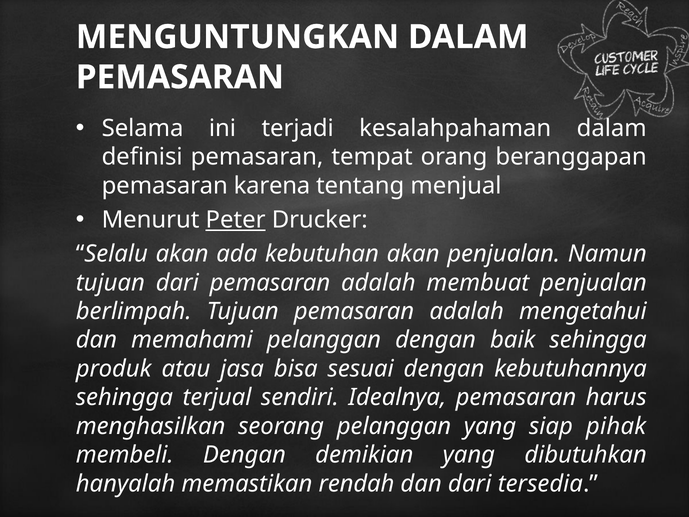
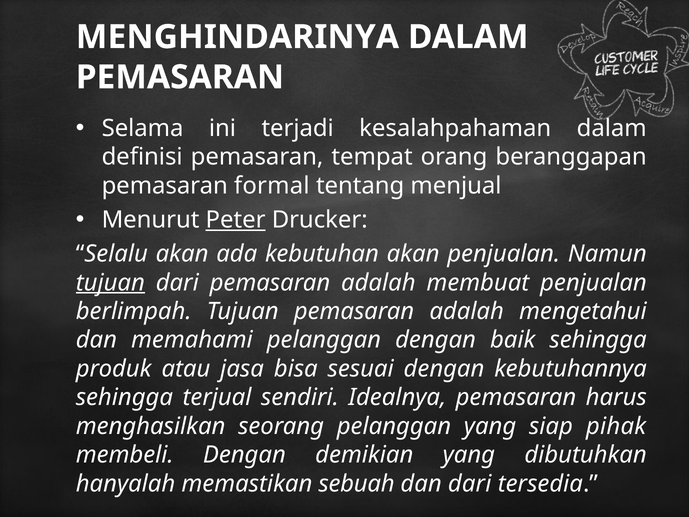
MENGUNTUNGKAN: MENGUNTUNGKAN -> MENGHINDARINYA
karena: karena -> formal
tujuan at (110, 283) underline: none -> present
rendah: rendah -> sebuah
